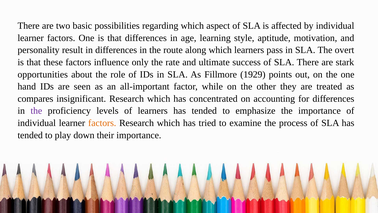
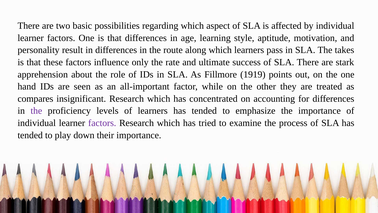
overt: overt -> takes
opportunities: opportunities -> apprehension
1929: 1929 -> 1919
factors at (102, 123) colour: orange -> purple
